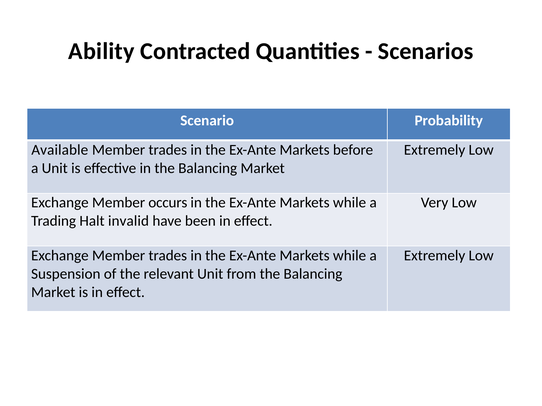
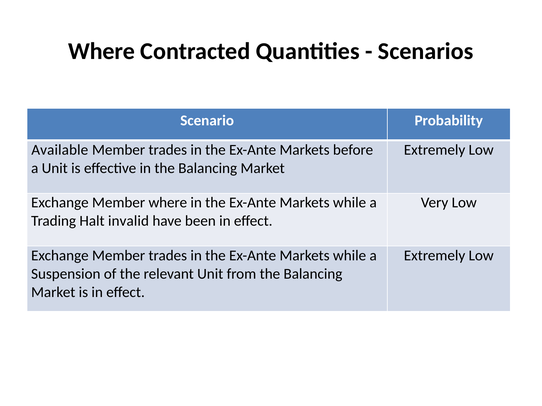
Ability at (101, 51): Ability -> Where
Member occurs: occurs -> where
